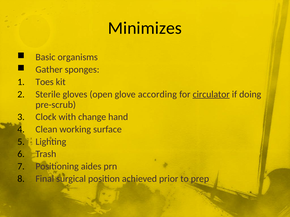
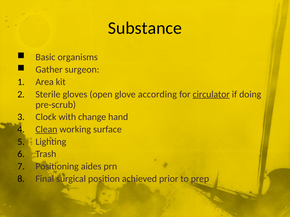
Minimizes: Minimizes -> Substance
sponges: sponges -> surgeon
Toes: Toes -> Area
Clean underline: none -> present
